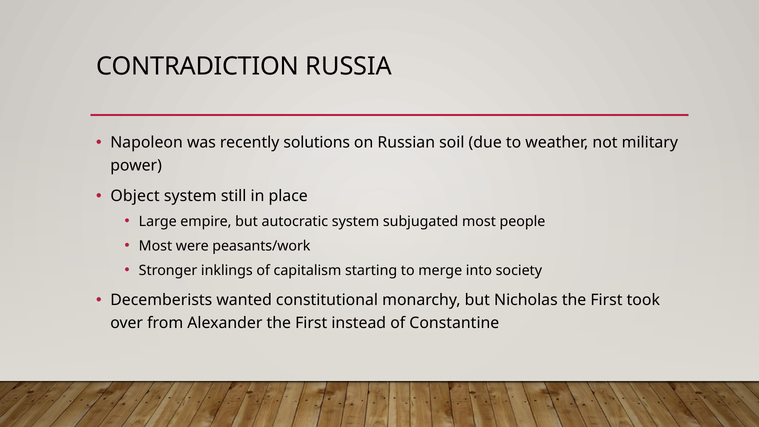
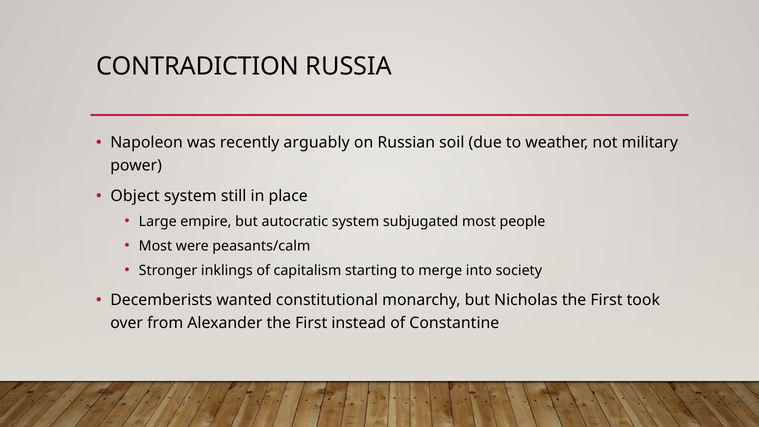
solutions: solutions -> arguably
peasants/work: peasants/work -> peasants/calm
